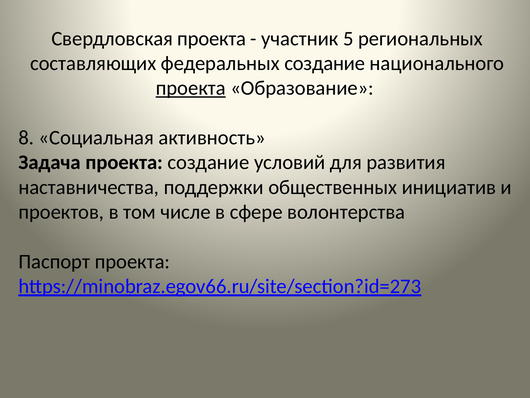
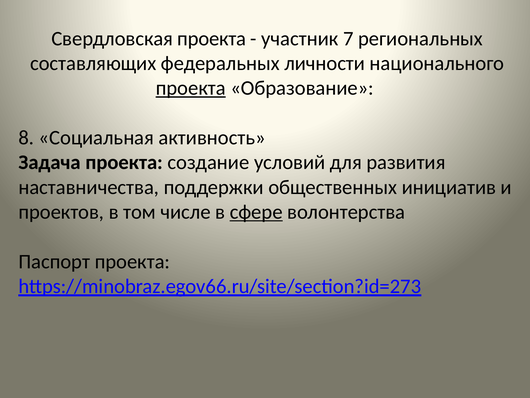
5: 5 -> 7
федеральных создание: создание -> личности
сфере underline: none -> present
